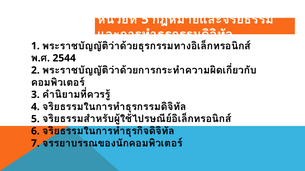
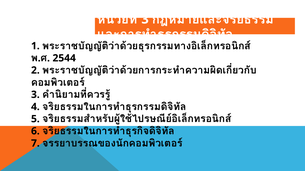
5 at (145, 19): 5 -> 3
